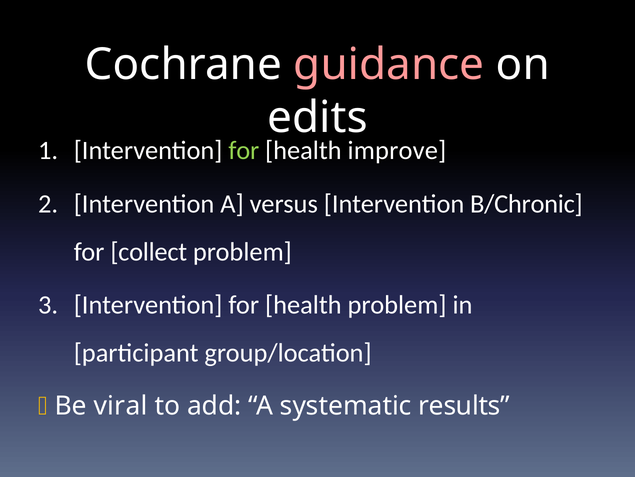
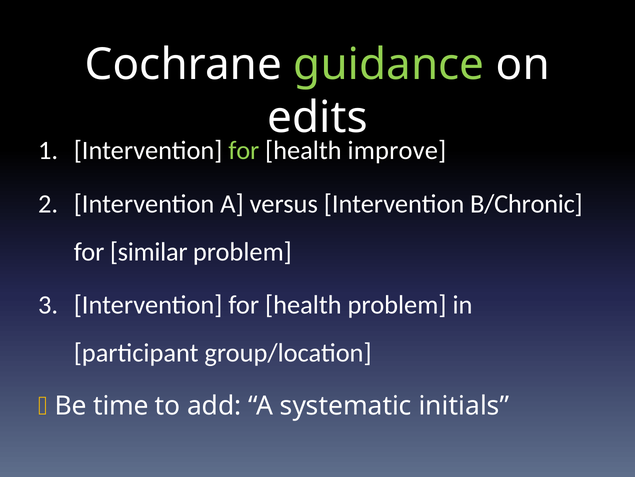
guidance colour: pink -> light green
collect: collect -> similar
viral: viral -> time
results: results -> initials
